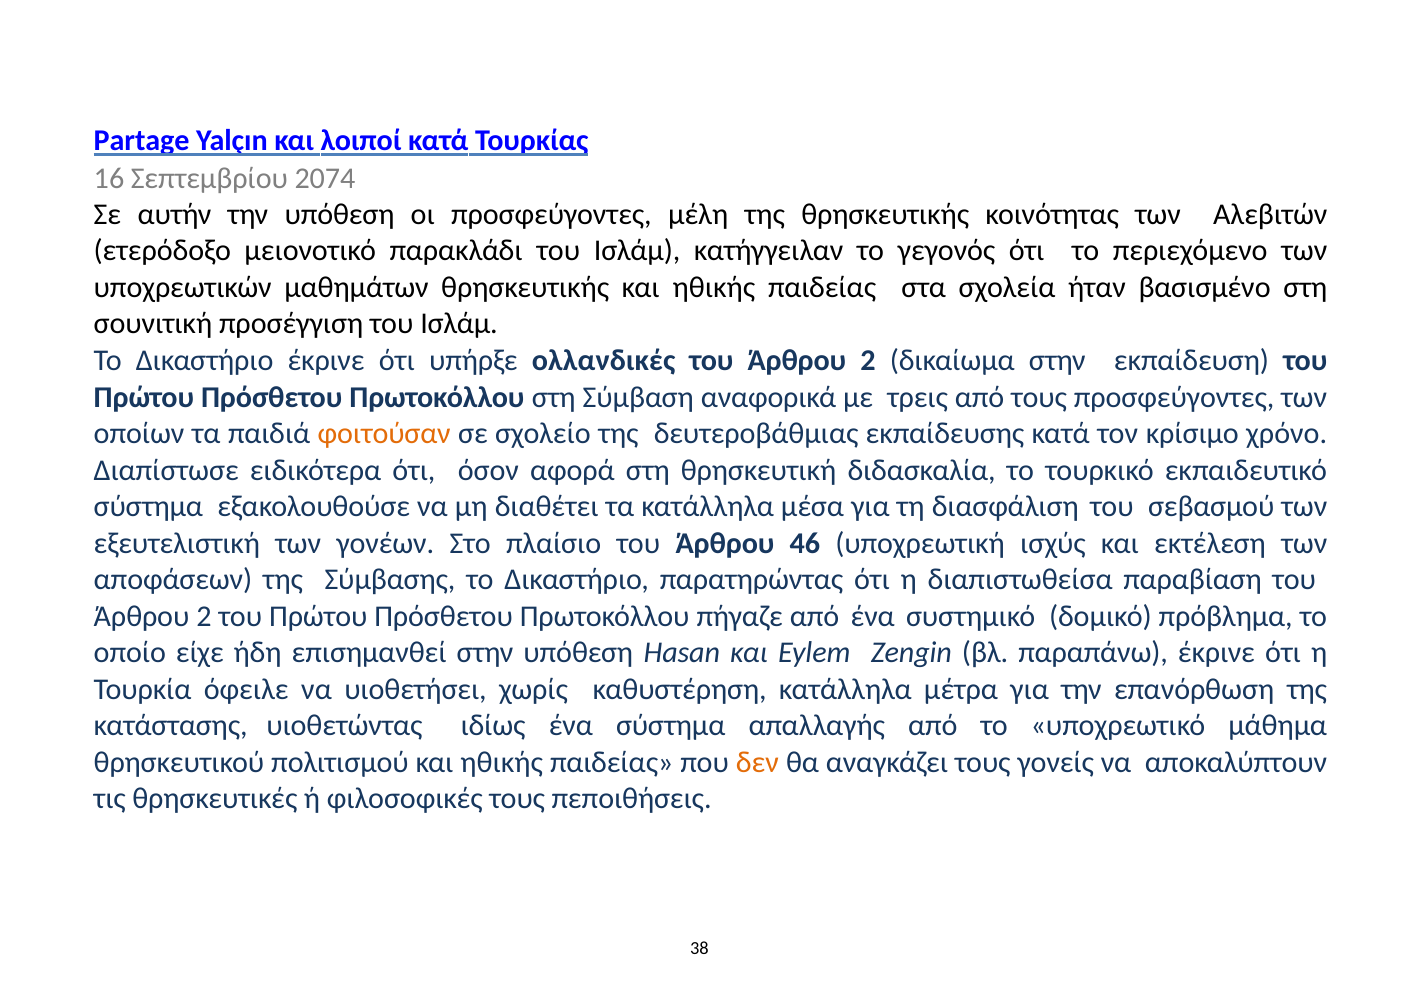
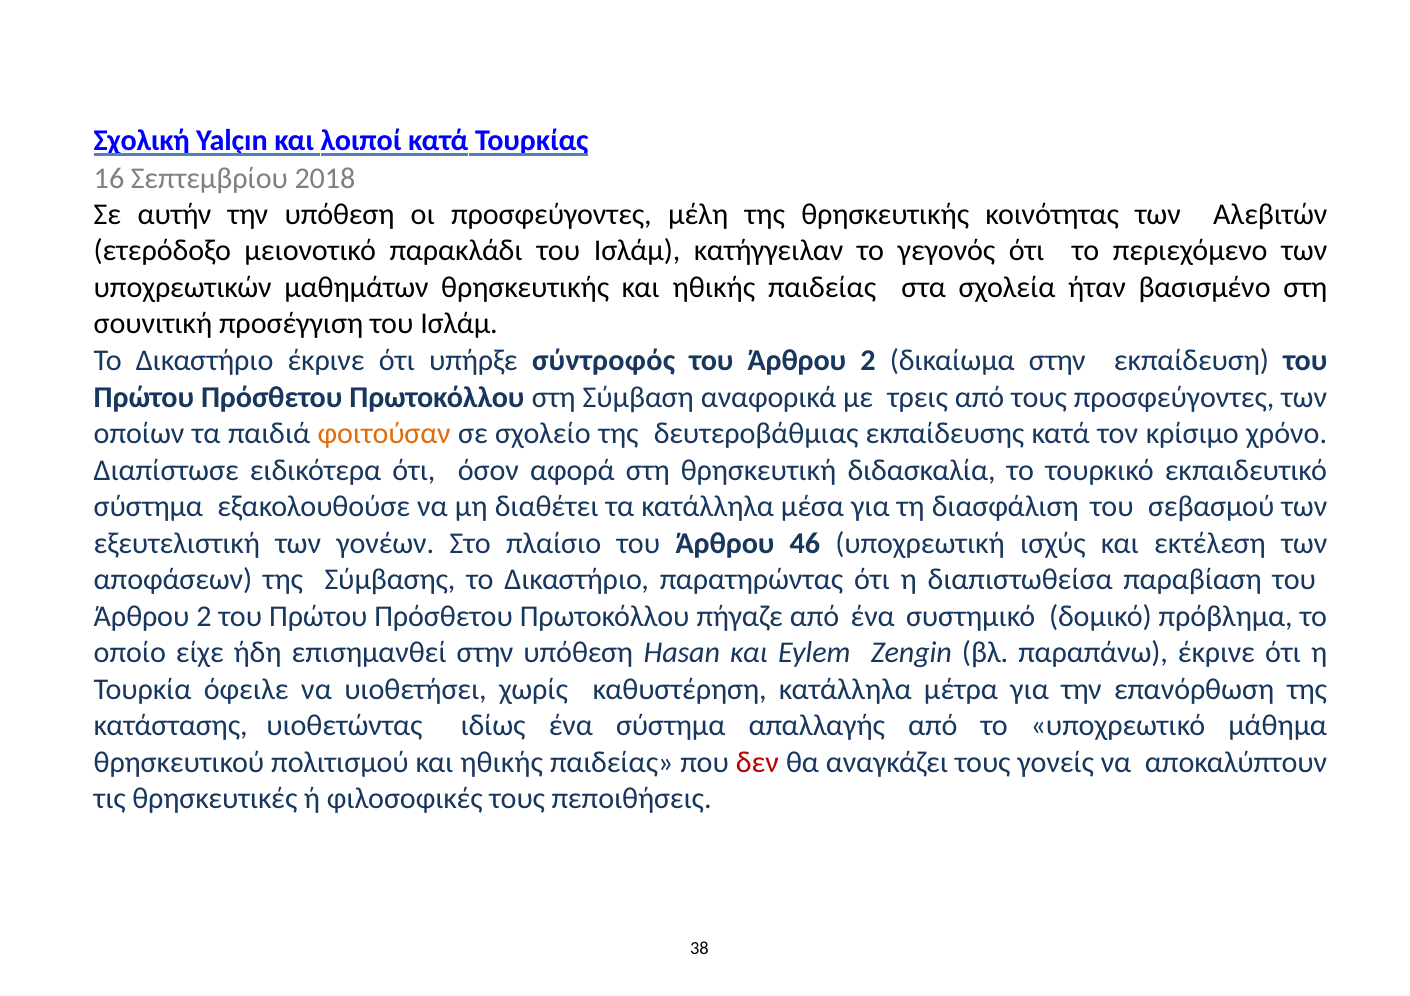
Partage: Partage -> Σχολική
2074: 2074 -> 2018
ολλανδικές: ολλανδικές -> σύντροφός
δεν colour: orange -> red
